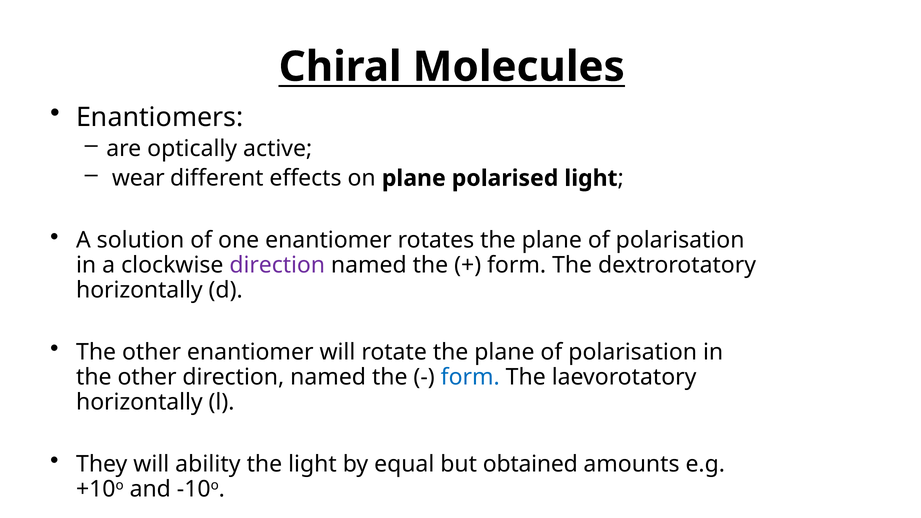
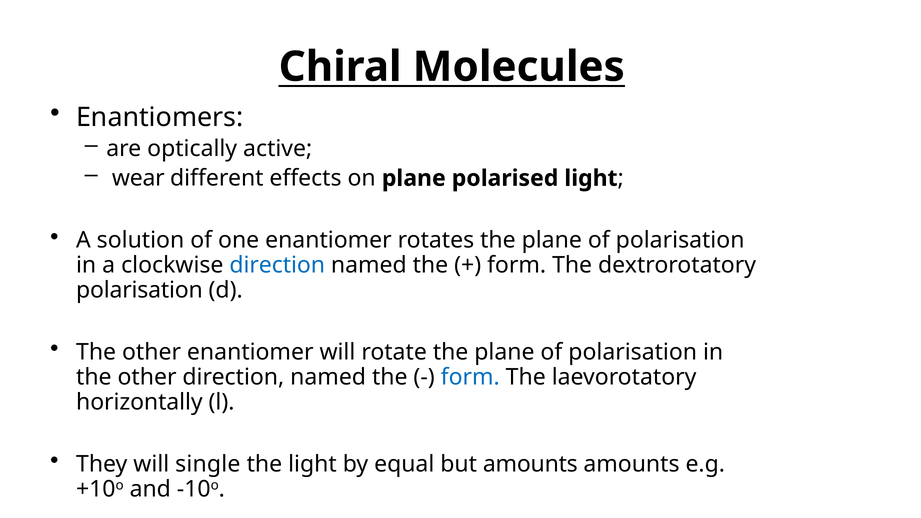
direction at (277, 265) colour: purple -> blue
horizontally at (139, 290): horizontally -> polarisation
ability: ability -> single
but obtained: obtained -> amounts
